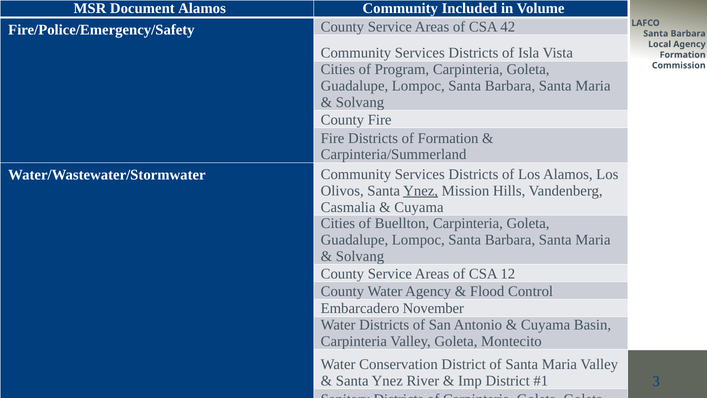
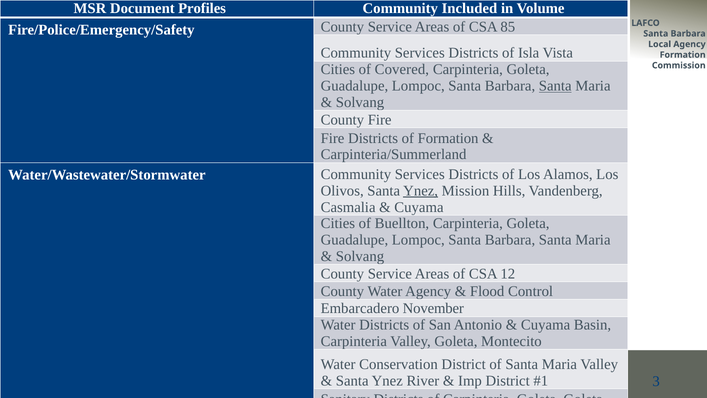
Document Alamos: Alamos -> Profiles
42: 42 -> 85
Program: Program -> Covered
Santa at (555, 86) underline: none -> present
